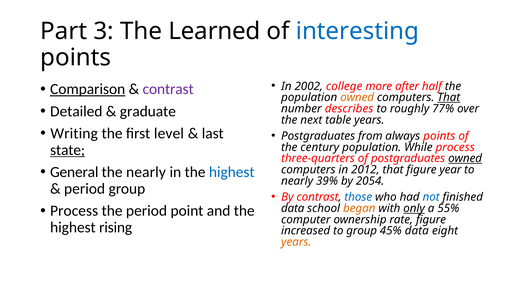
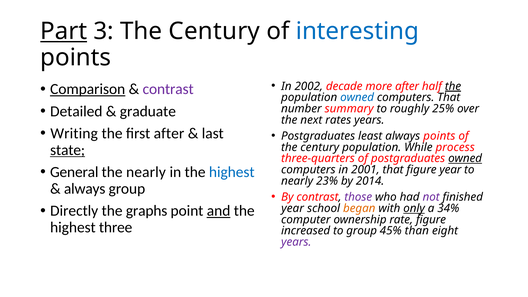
Part underline: none -> present
3 The Learned: Learned -> Century
college: college -> decade
the at (453, 86) underline: none -> present
owned at (357, 97) colour: orange -> blue
That at (449, 97) underline: present -> none
describes: describes -> summary
77%: 77% -> 25%
table: table -> rates
first level: level -> after
from: from -> least
2012: 2012 -> 2001
39%: 39% -> 23%
2054: 2054 -> 2014
period at (85, 189): period -> always
those colour: blue -> purple
not colour: blue -> purple
Process at (74, 211): Process -> Directly
the period: period -> graphs
and underline: none -> present
data at (293, 208): data -> year
55%: 55% -> 34%
rising: rising -> three
45% data: data -> than
years at (296, 242) colour: orange -> purple
